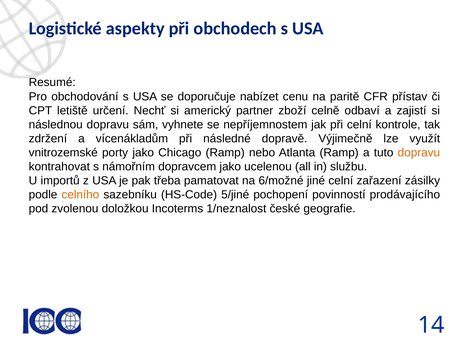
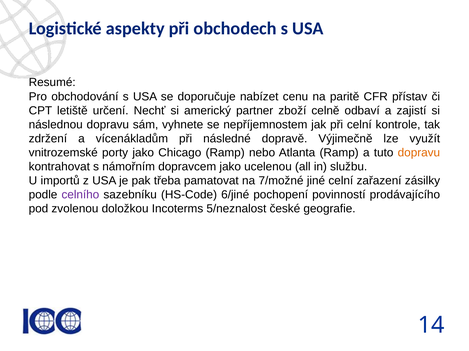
6/možné: 6/možné -> 7/možné
celního colour: orange -> purple
5/jiné: 5/jiné -> 6/jiné
1/neznalost: 1/neznalost -> 5/neznalost
